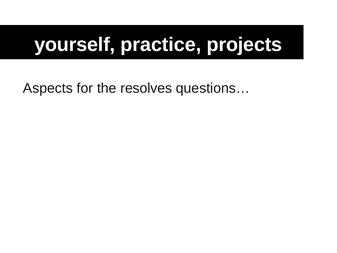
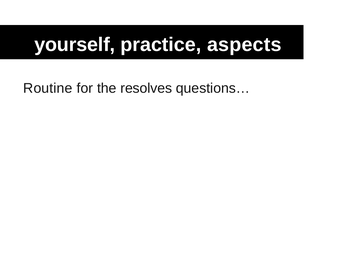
projects: projects -> aspects
Aspects: Aspects -> Routine
